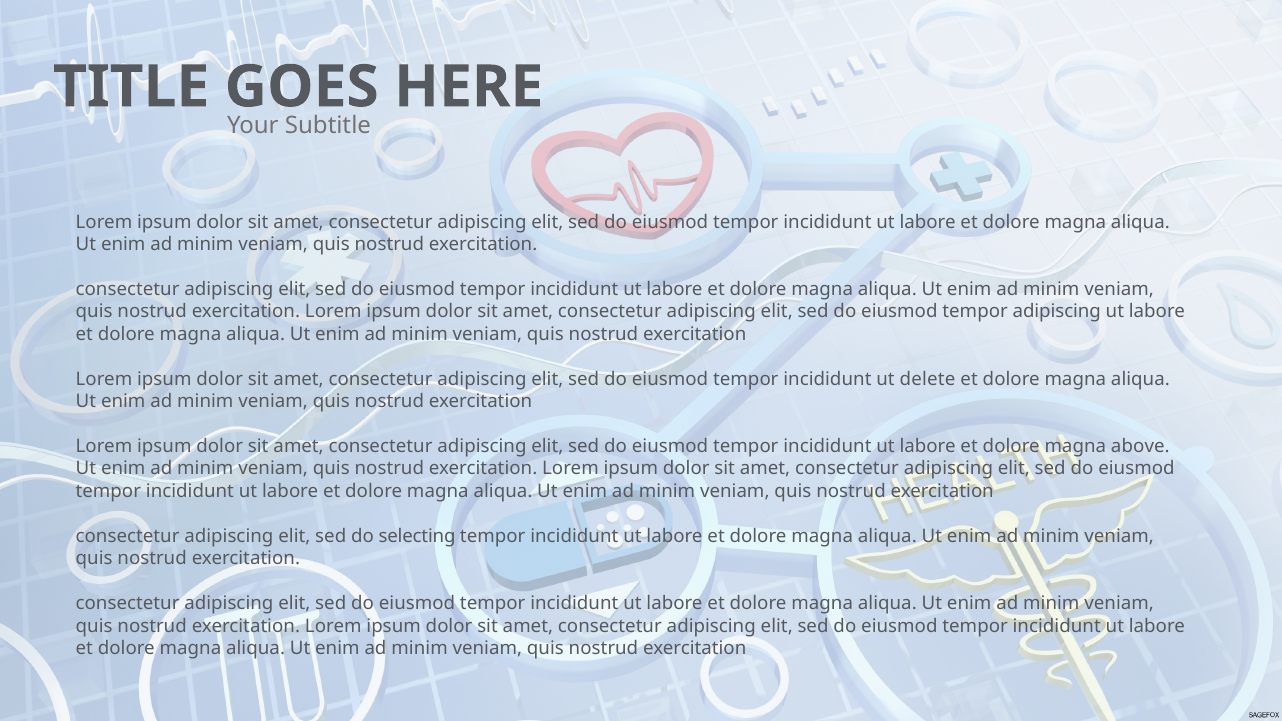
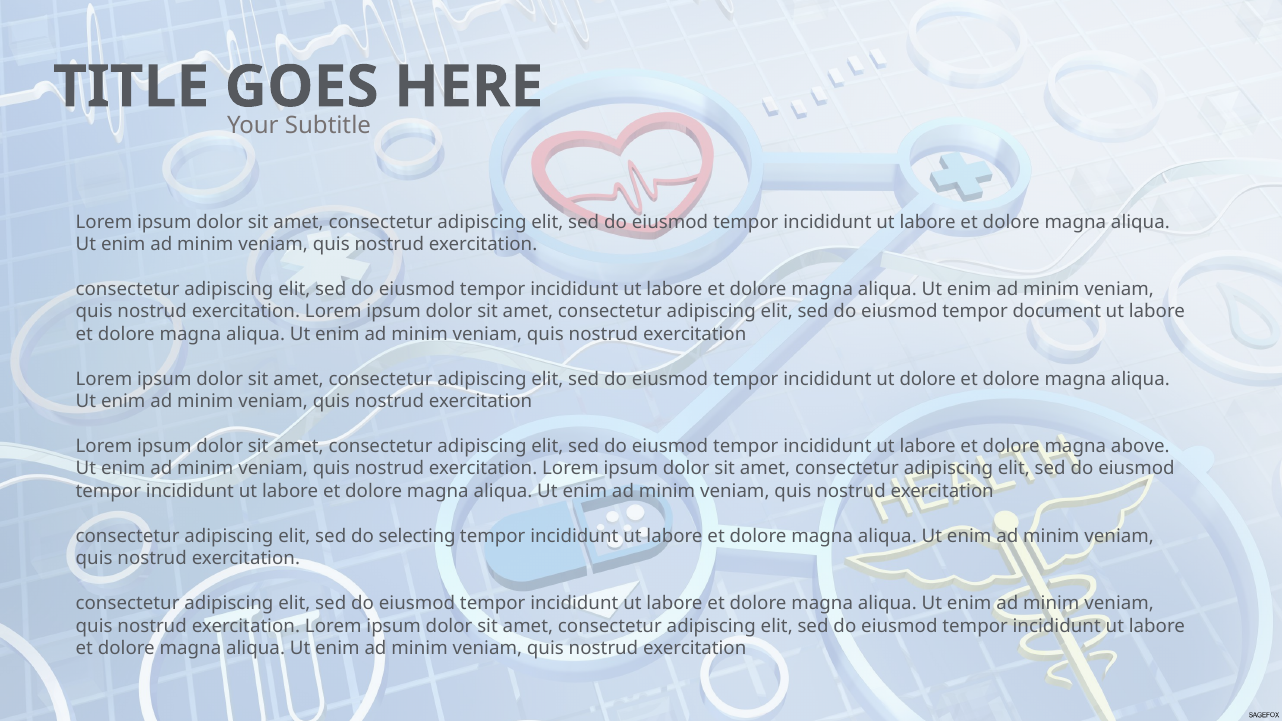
tempor adipiscing: adipiscing -> document
ut delete: delete -> dolore
